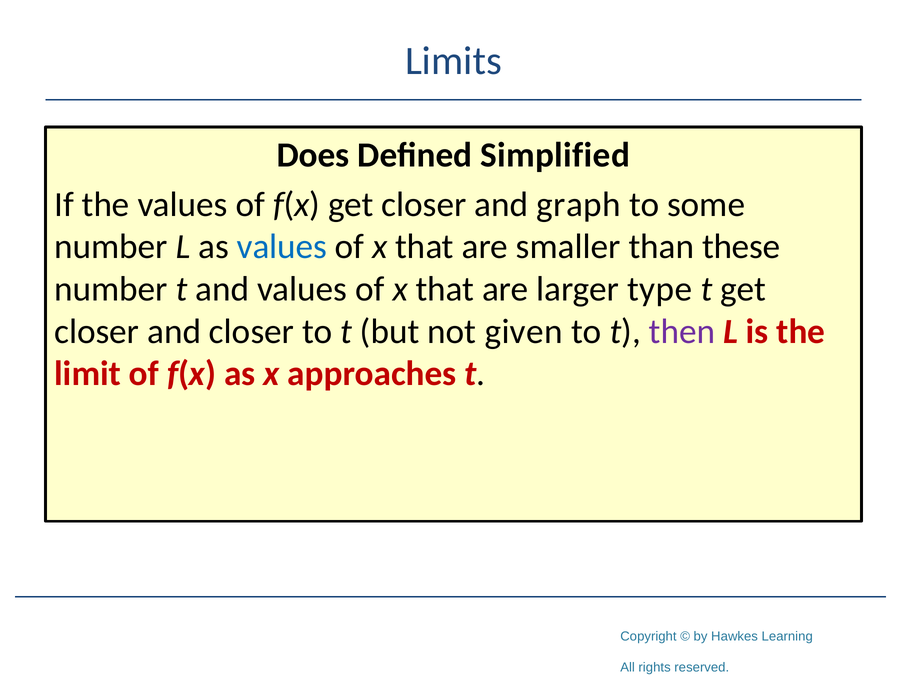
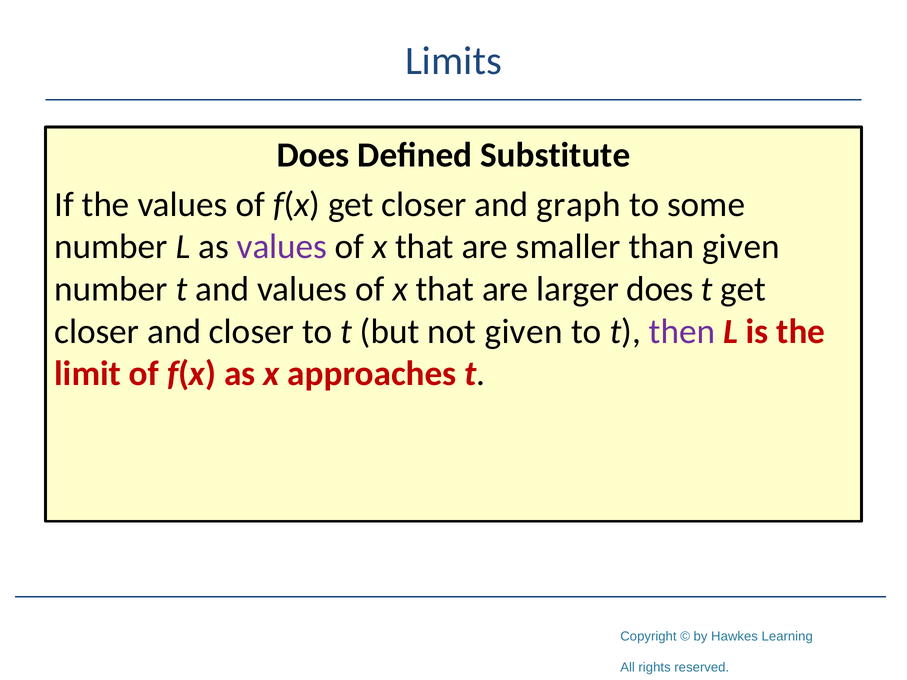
Simplified: Simplified -> Substitute
values at (282, 247) colour: blue -> purple
than these: these -> given
larger type: type -> does
